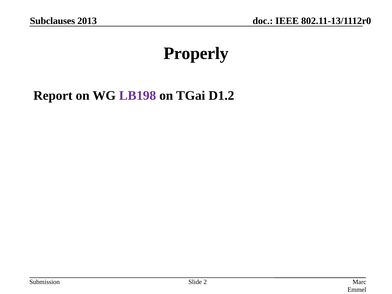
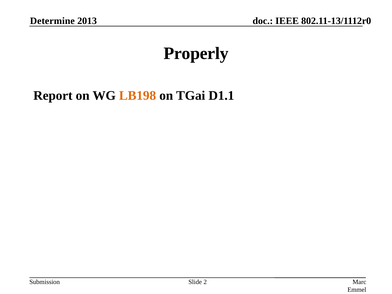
Subclauses: Subclauses -> Determine
LB198 colour: purple -> orange
D1.2: D1.2 -> D1.1
